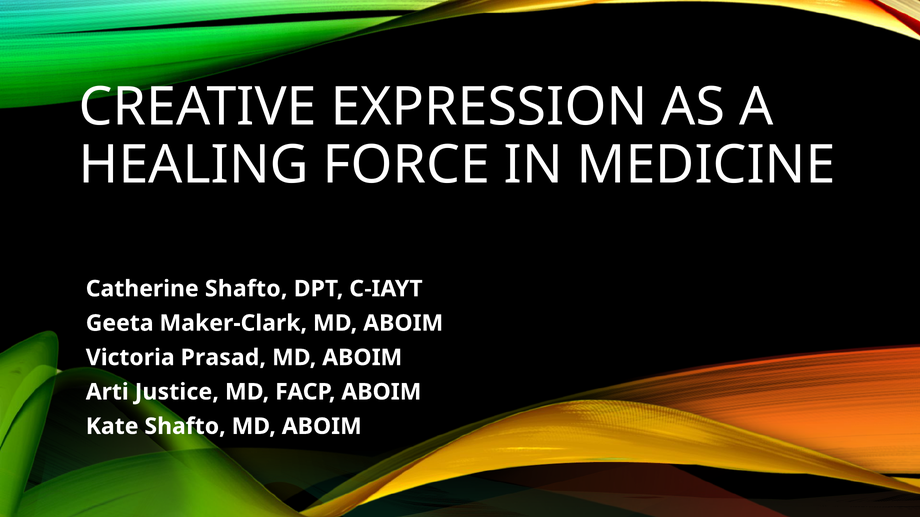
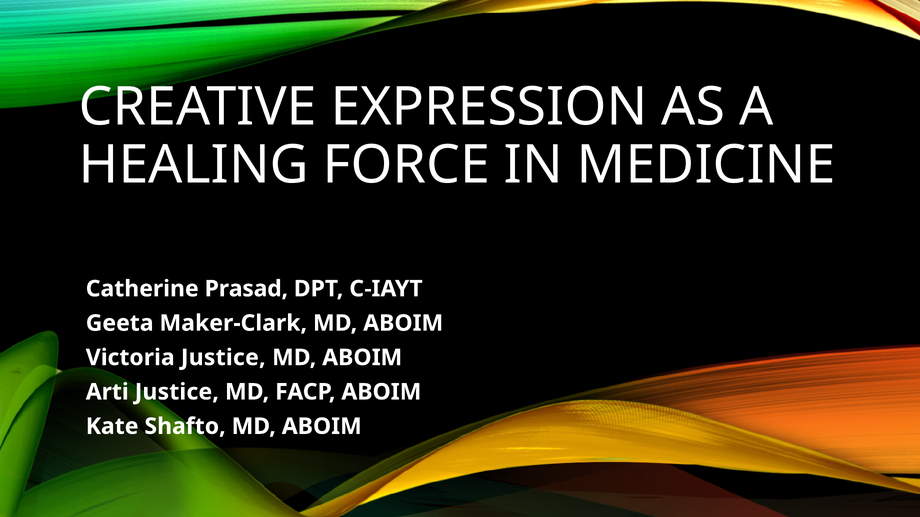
Catherine Shafto: Shafto -> Prasad
Victoria Prasad: Prasad -> Justice
